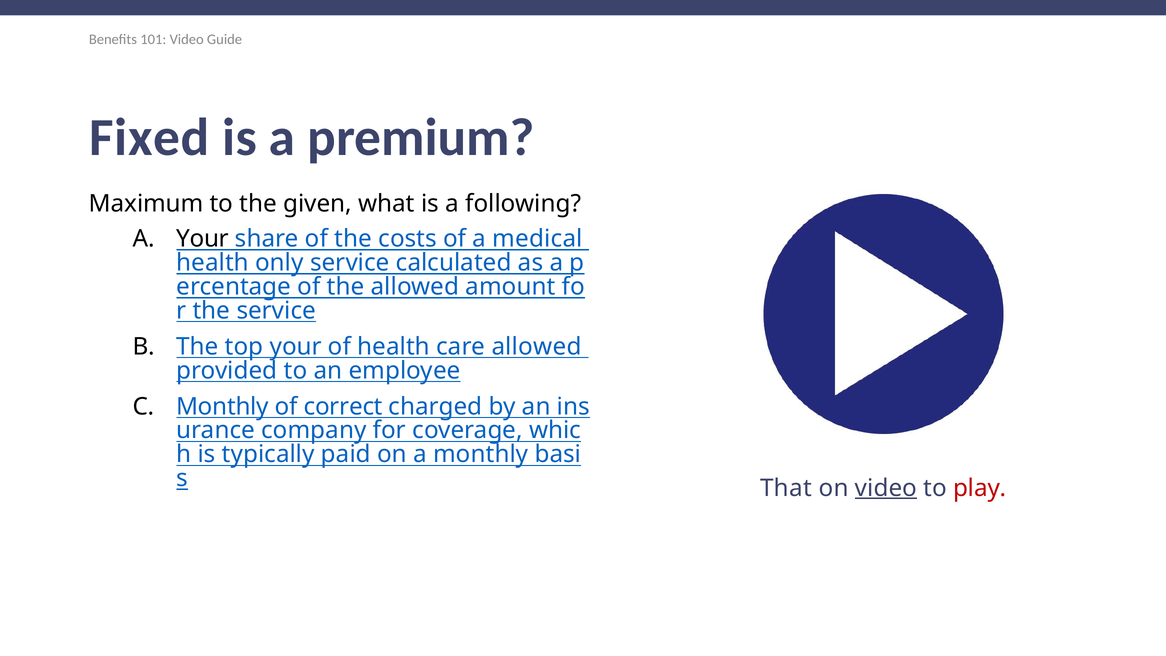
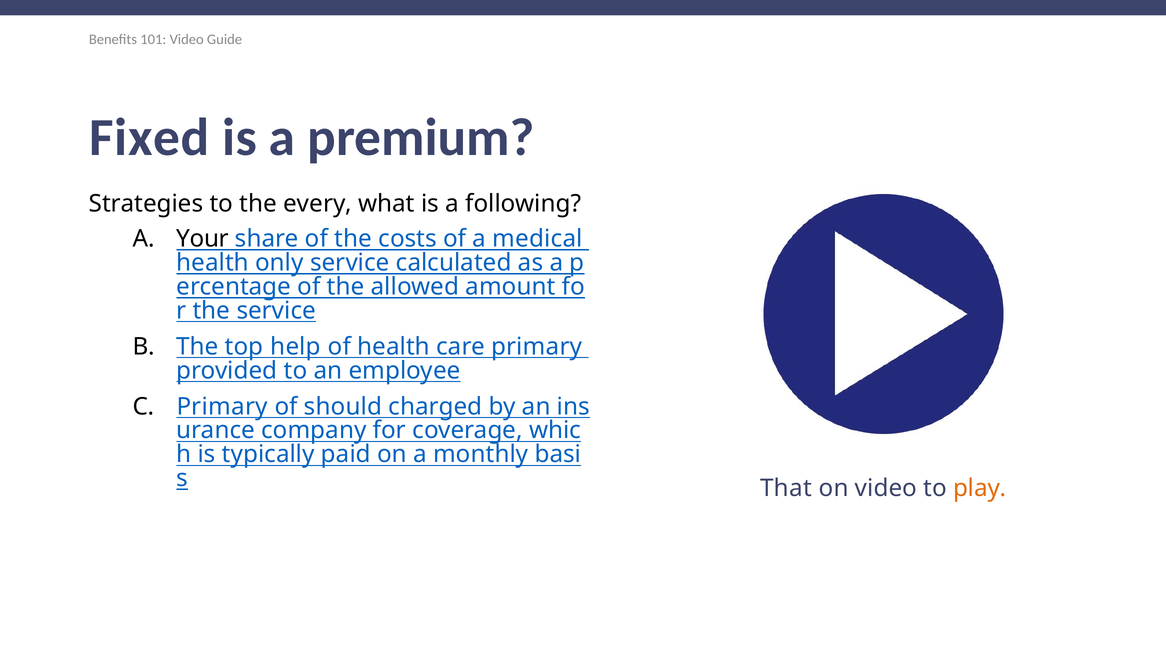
Maximum: Maximum -> Strategies
given: given -> every
top your: your -> help
care allowed: allowed -> primary
Monthly at (222, 406): Monthly -> Primary
correct: correct -> should
video at (886, 488) underline: present -> none
play colour: red -> orange
